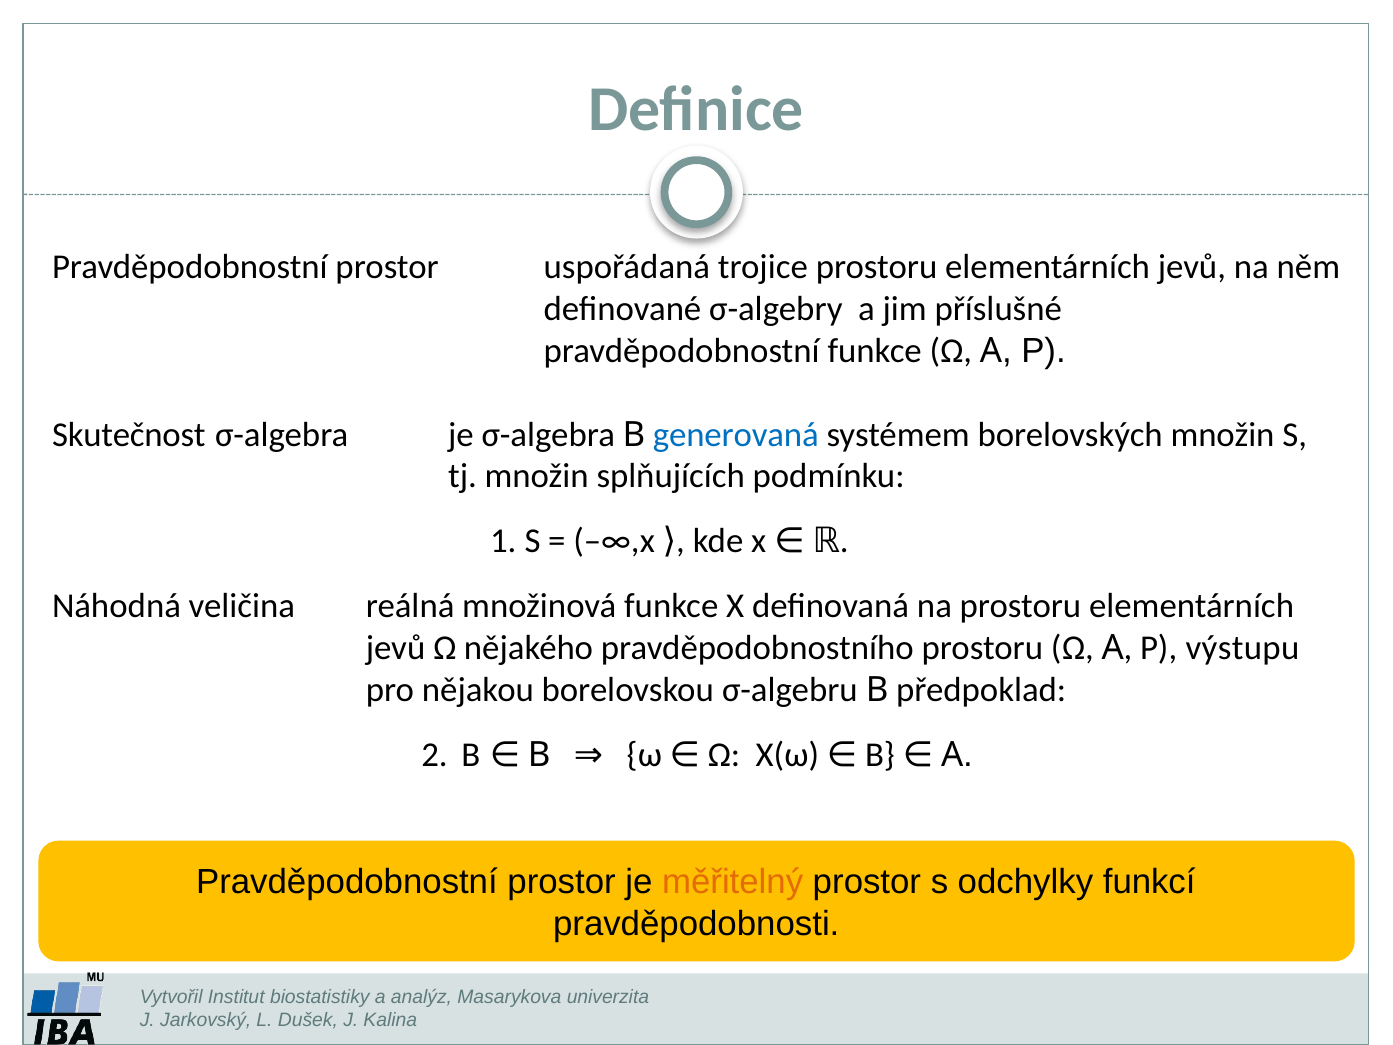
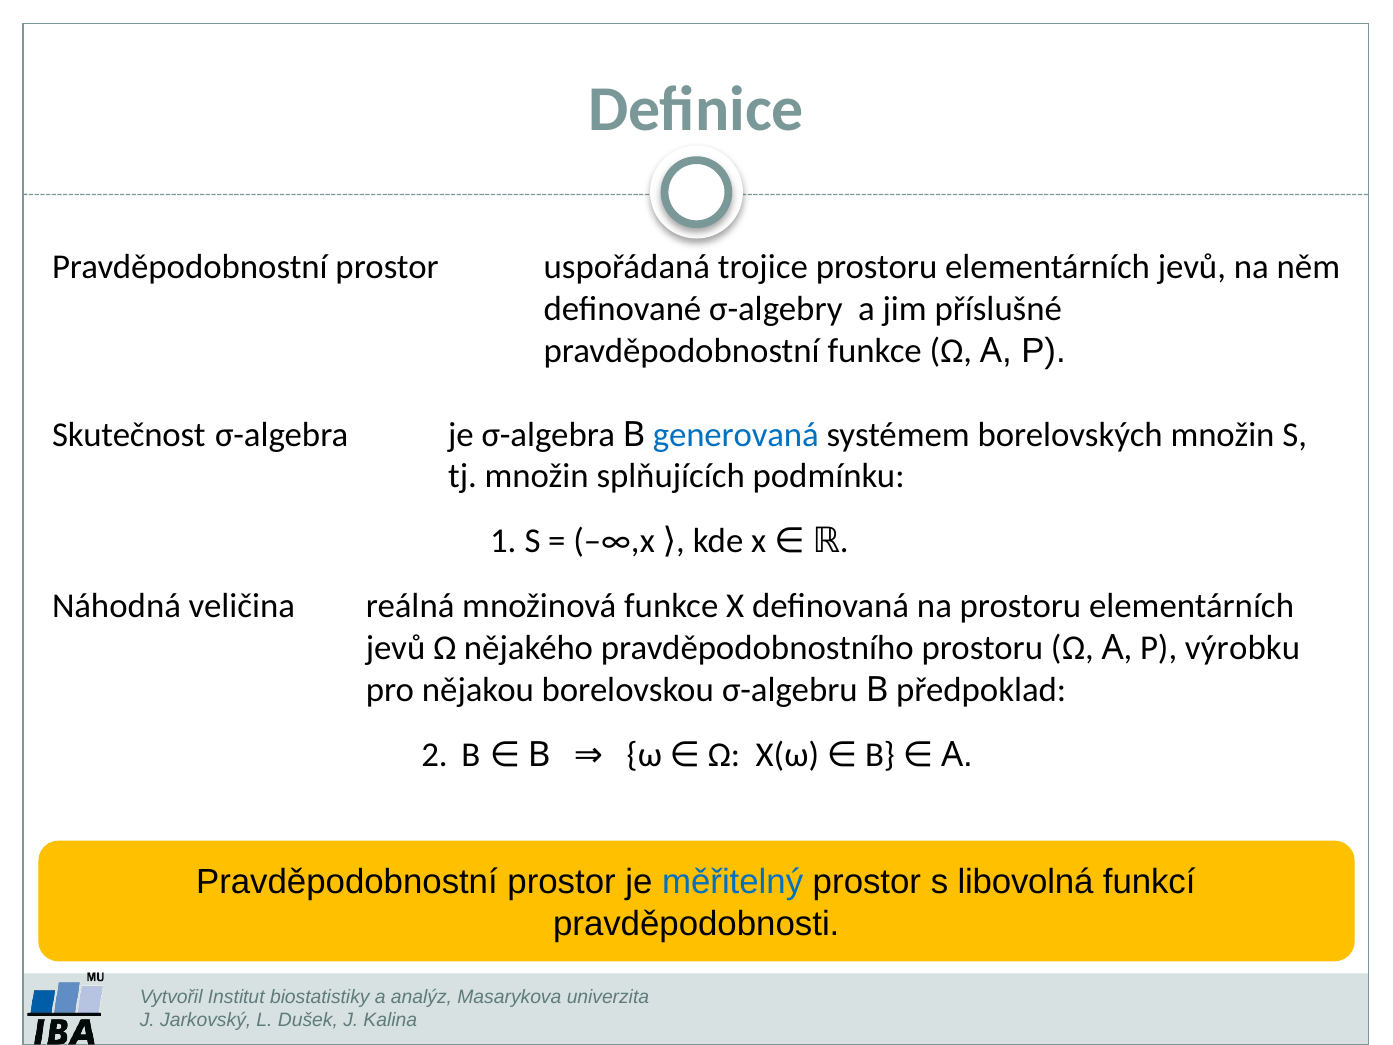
výstupu: výstupu -> výrobku
měřitelný colour: orange -> blue
odchylky: odchylky -> libovolná
